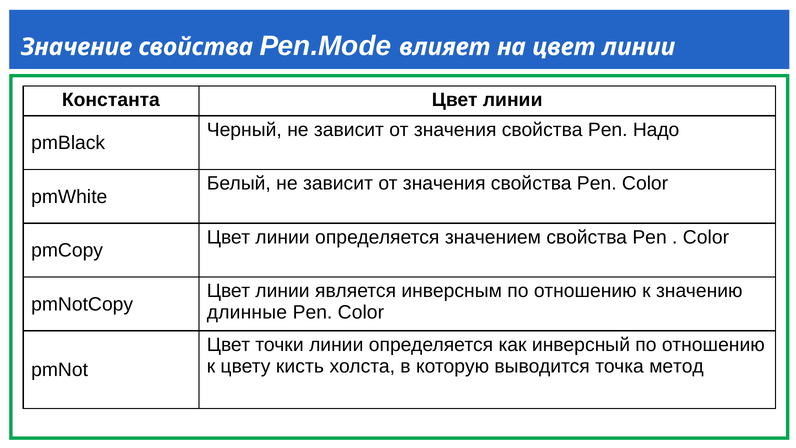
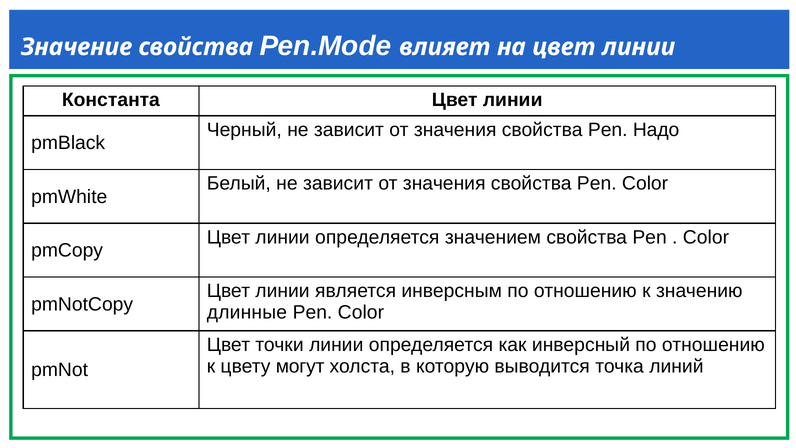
кисть: кисть -> могут
метод: метод -> линий
